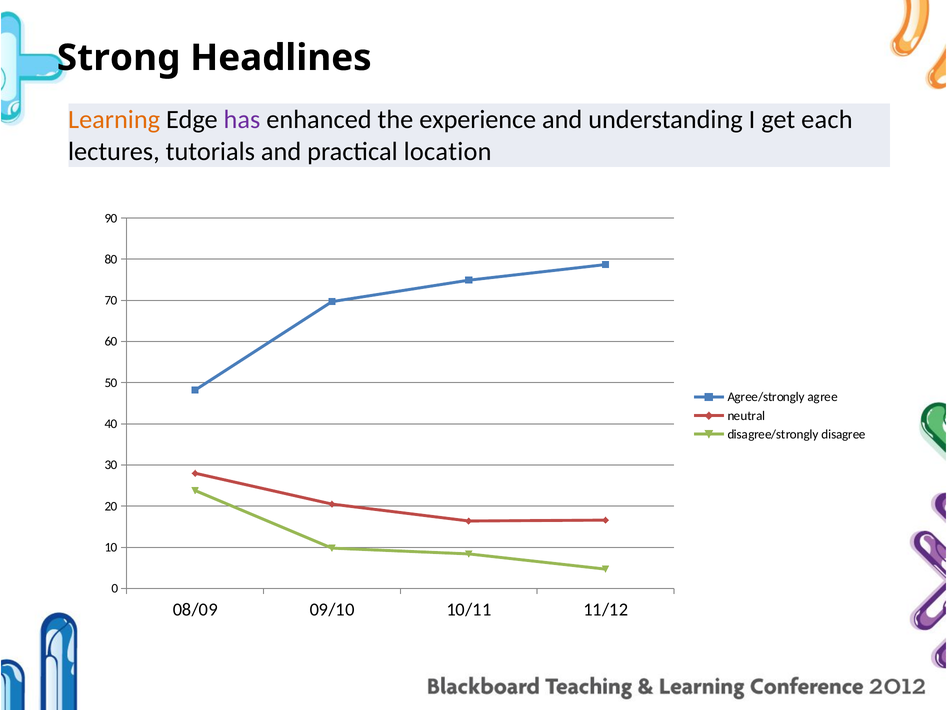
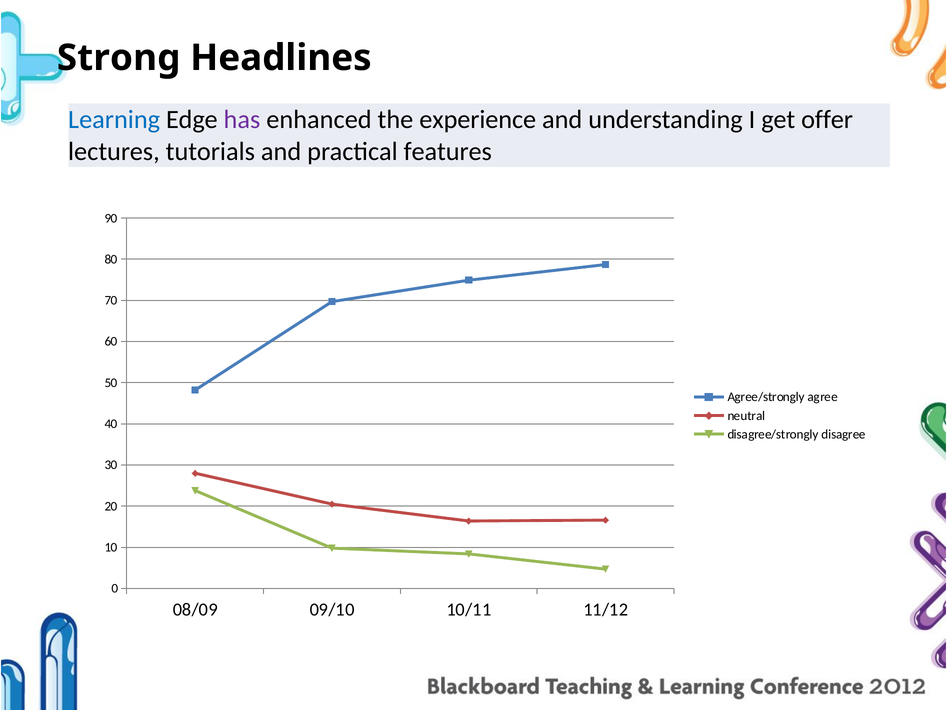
Learning colour: orange -> blue
each: each -> offer
location: location -> features
